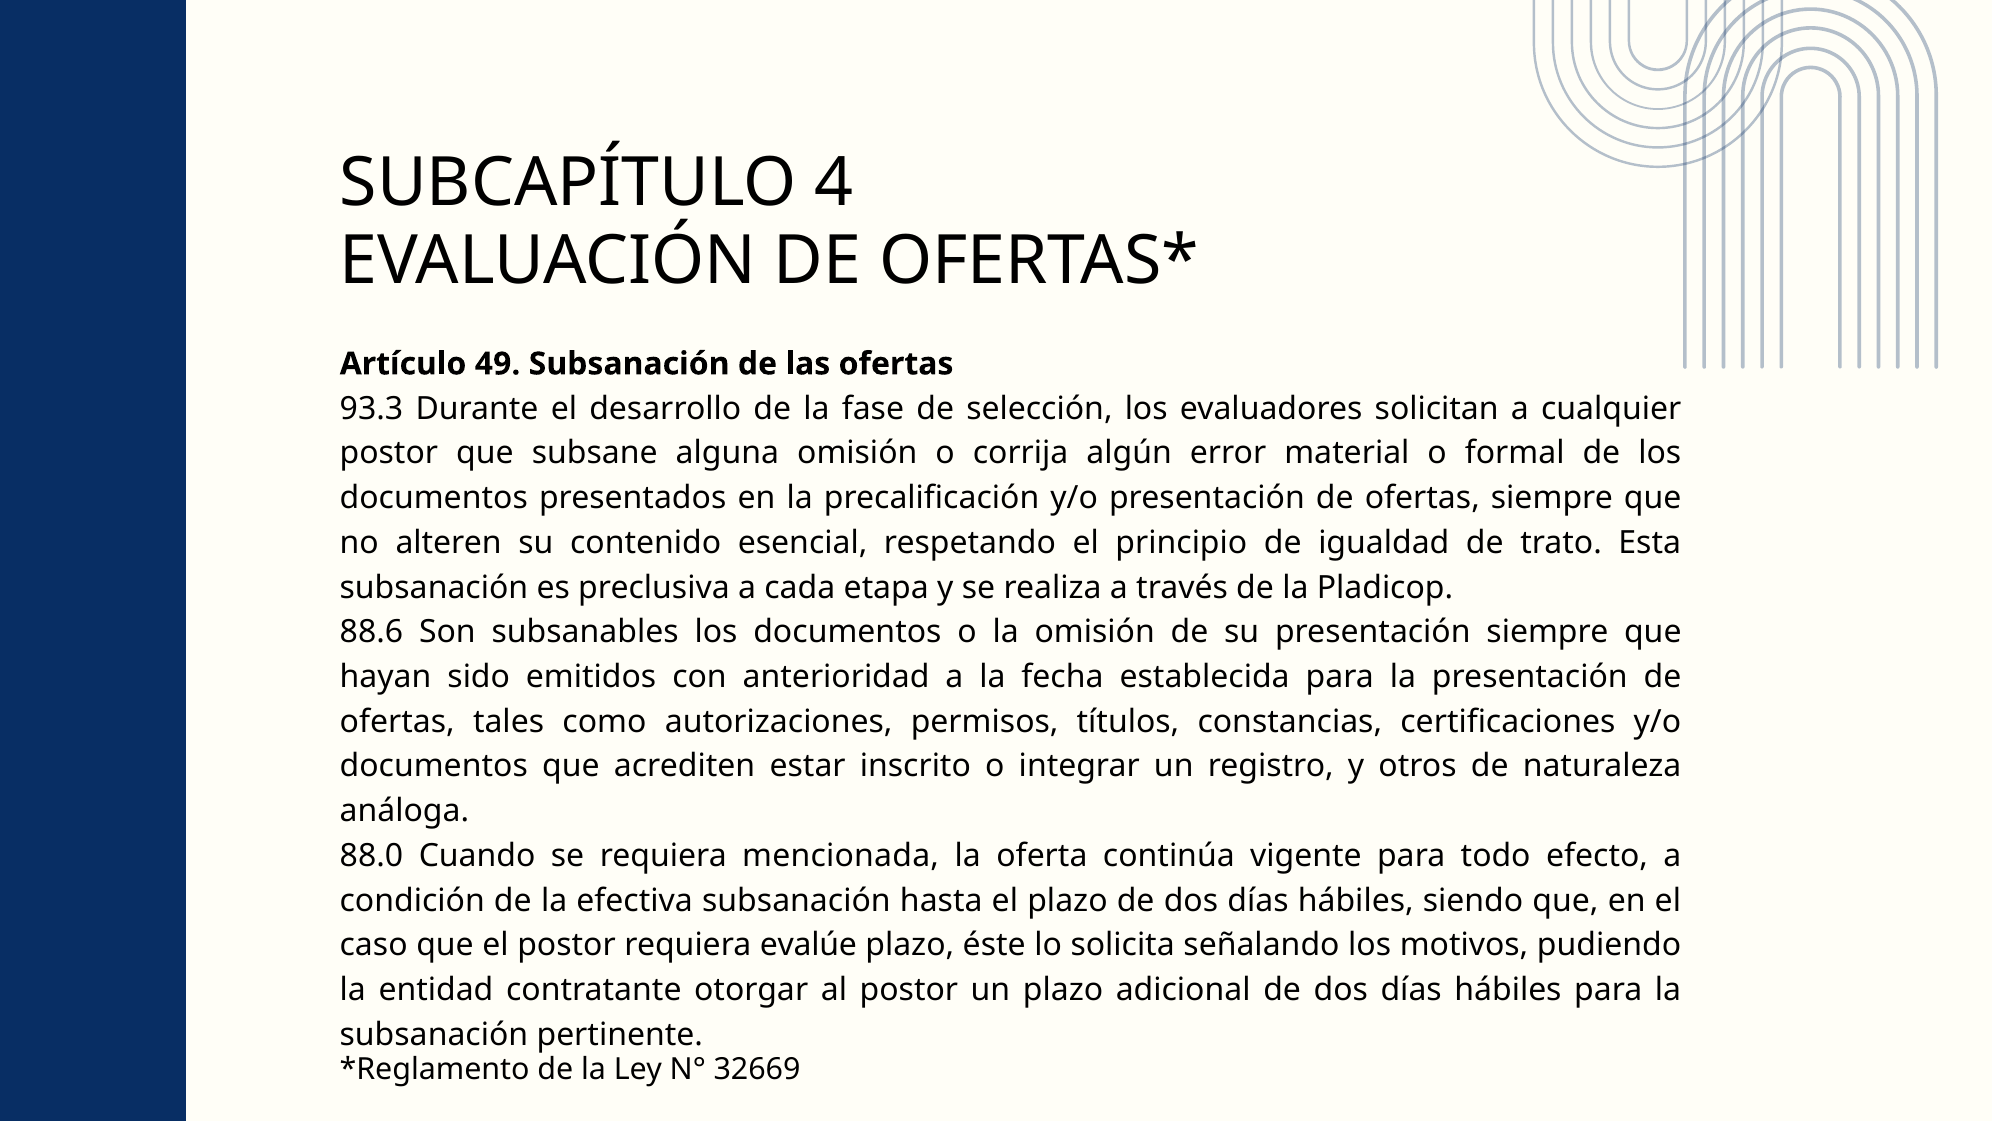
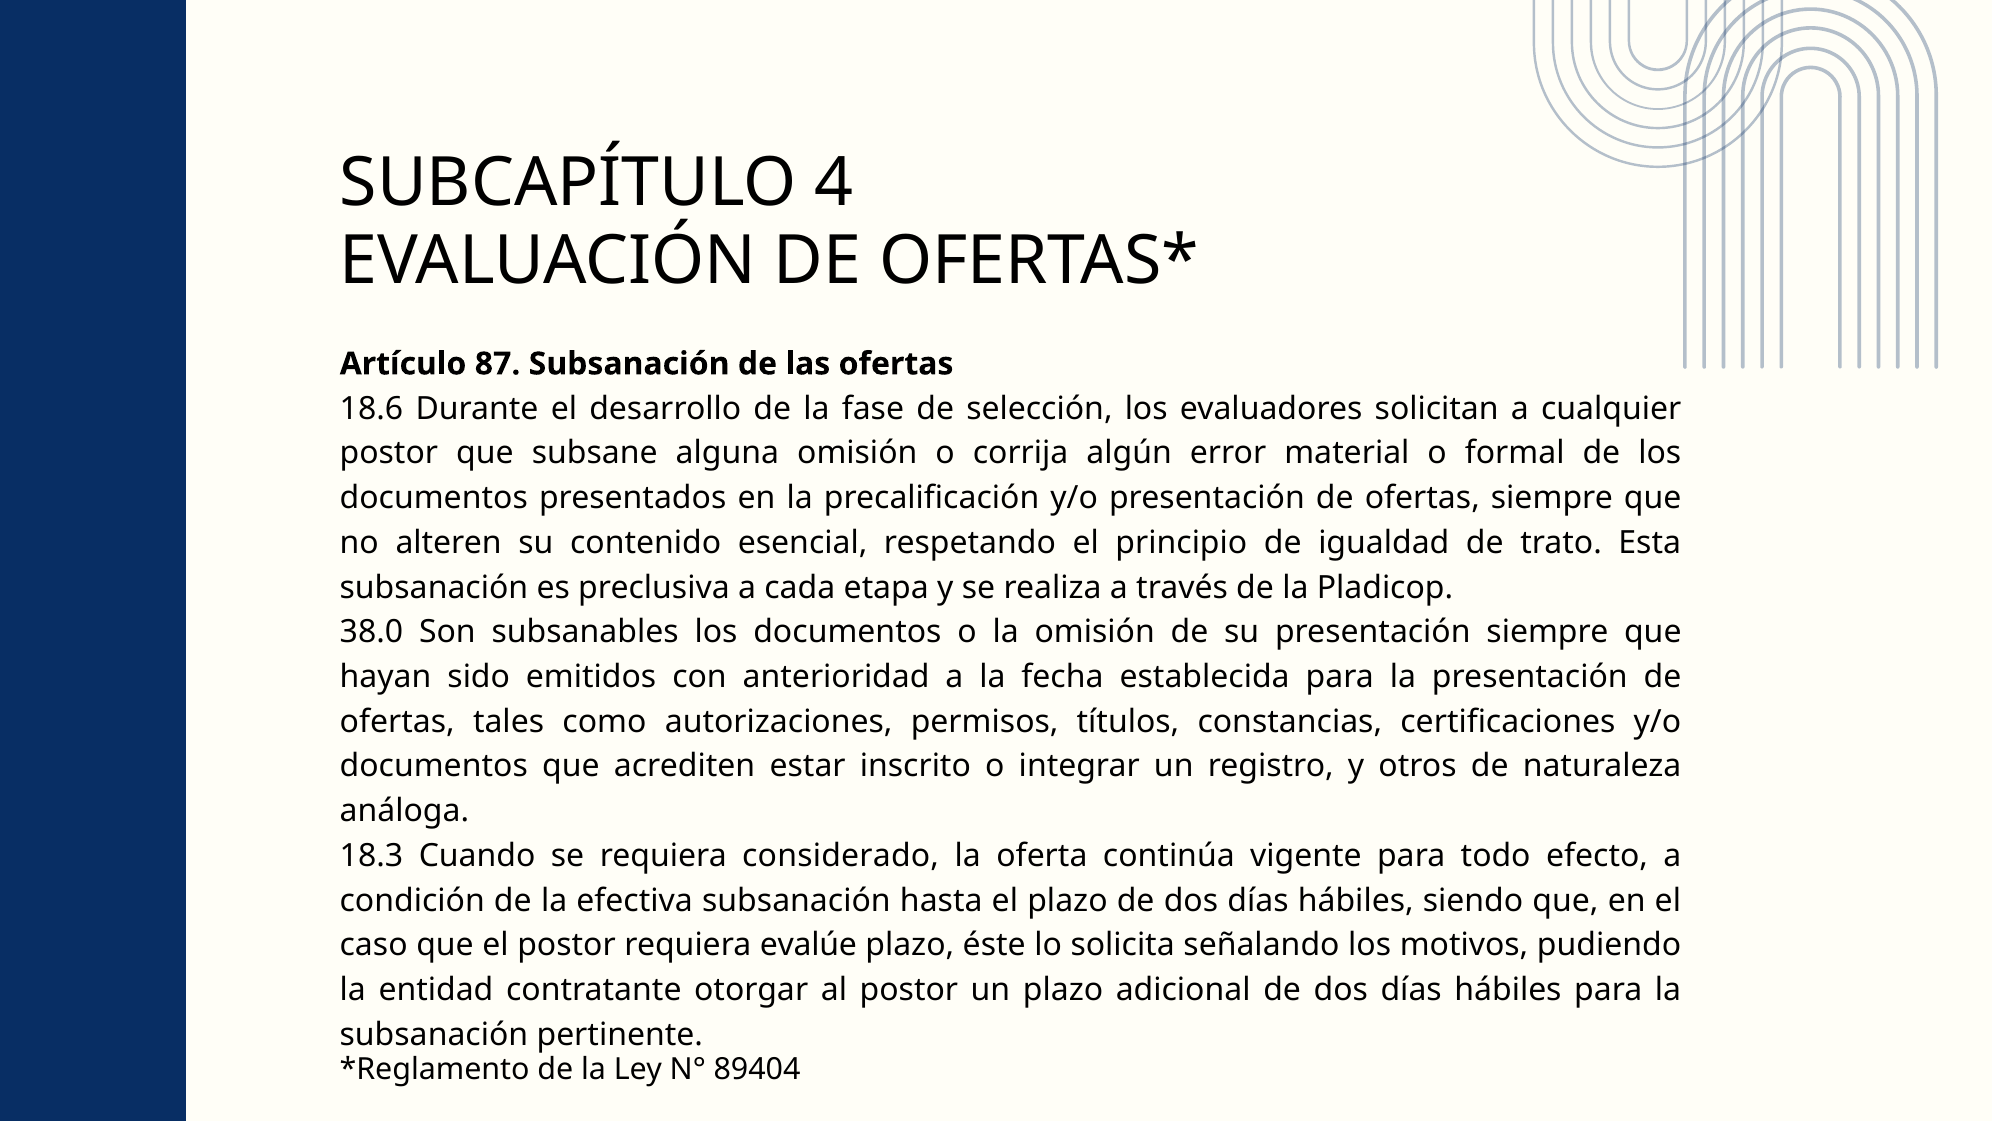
49: 49 -> 87
93.3: 93.3 -> 18.6
88.6: 88.6 -> 38.0
88.0: 88.0 -> 18.3
mencionada: mencionada -> considerado
32669: 32669 -> 89404
